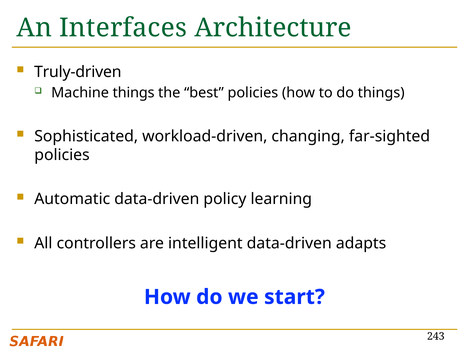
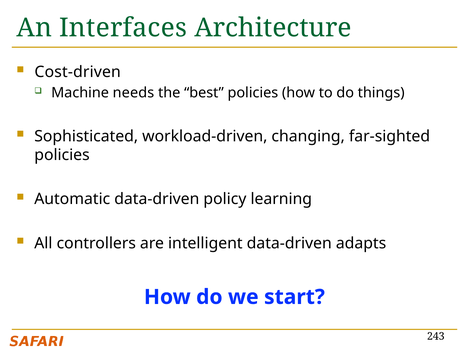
Truly-driven: Truly-driven -> Cost-driven
Machine things: things -> needs
